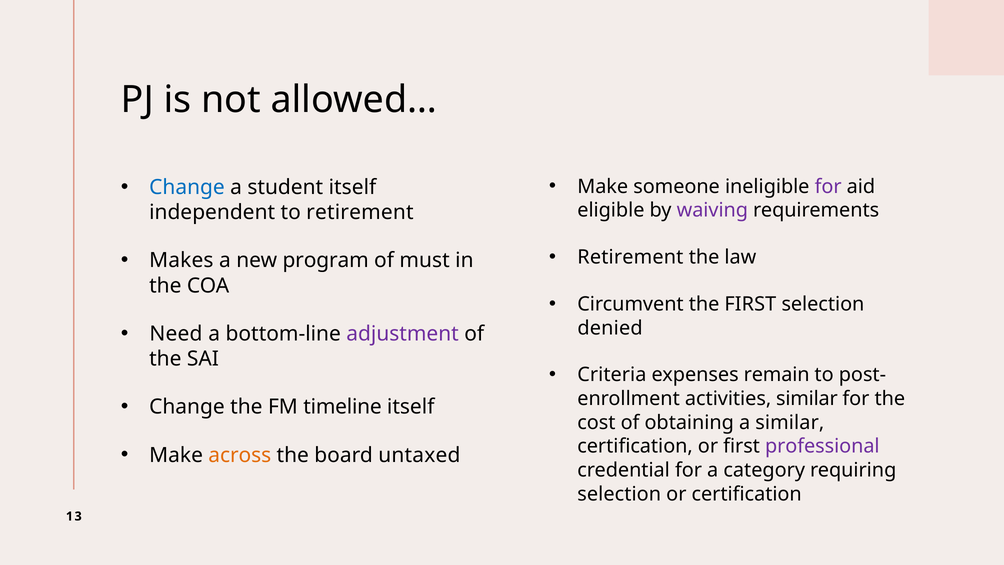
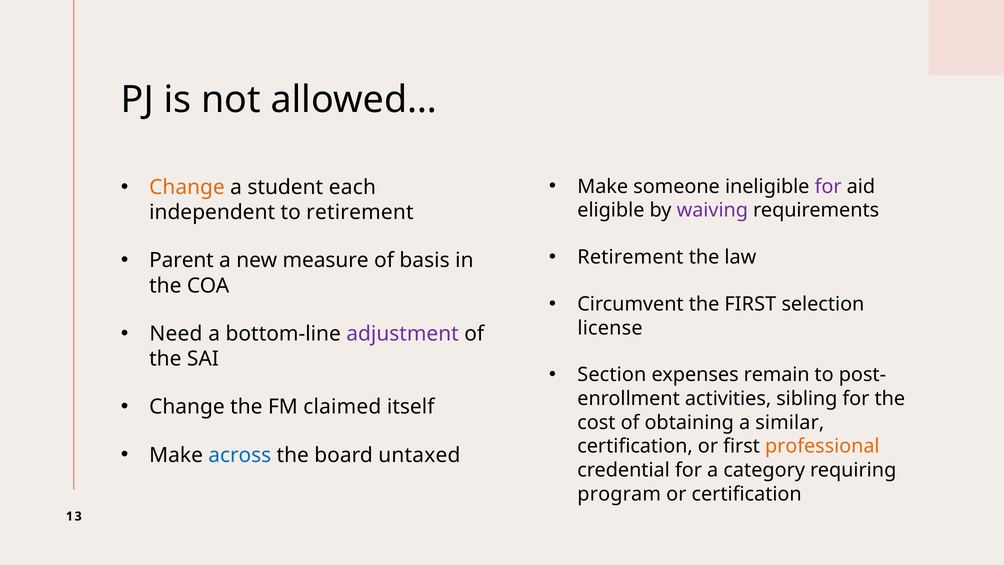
Change at (187, 187) colour: blue -> orange
student itself: itself -> each
Makes: Makes -> Parent
program: program -> measure
must: must -> basis
denied: denied -> license
Criteria: Criteria -> Section
activities similar: similar -> sibling
timeline: timeline -> claimed
professional colour: purple -> orange
across colour: orange -> blue
selection at (619, 494): selection -> program
